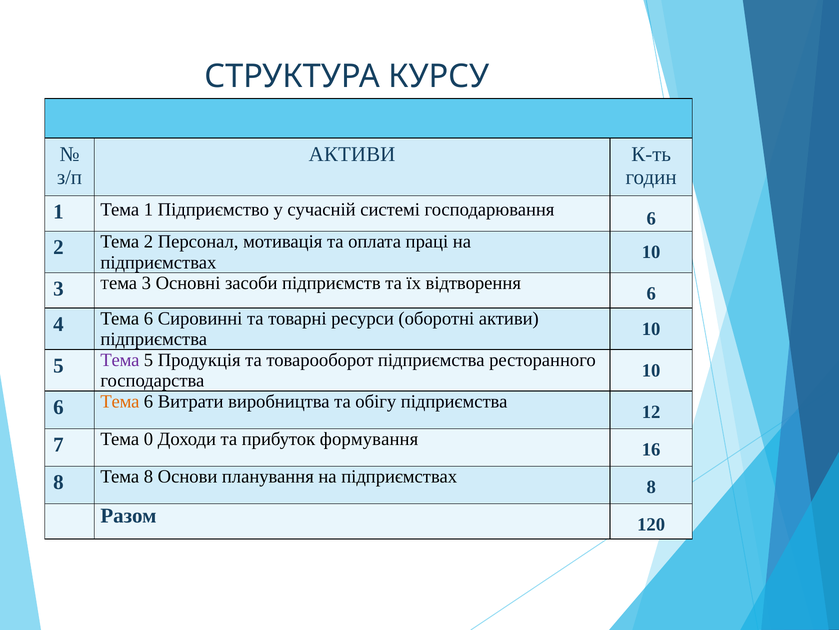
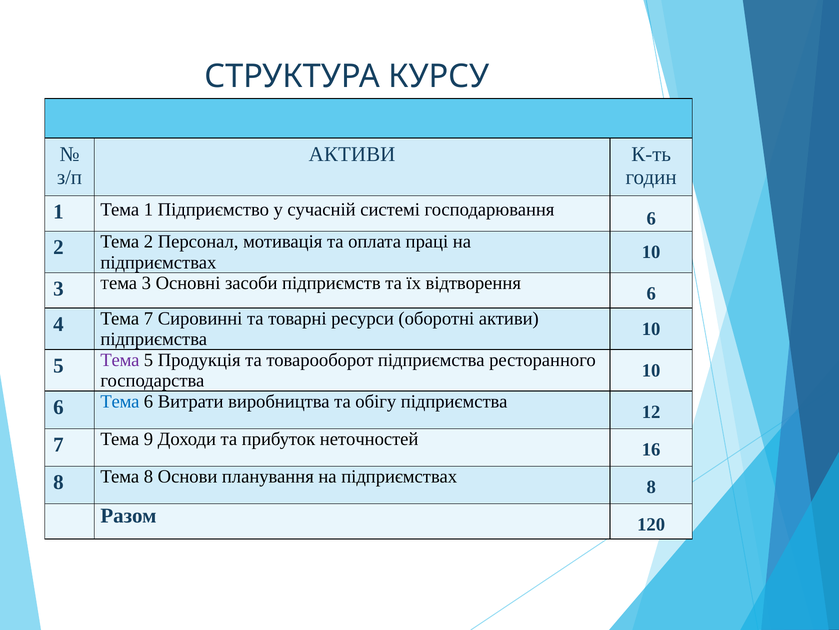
4 Тема 6: 6 -> 7
Тема at (120, 401) colour: orange -> blue
0: 0 -> 9
формування: формування -> неточностей
